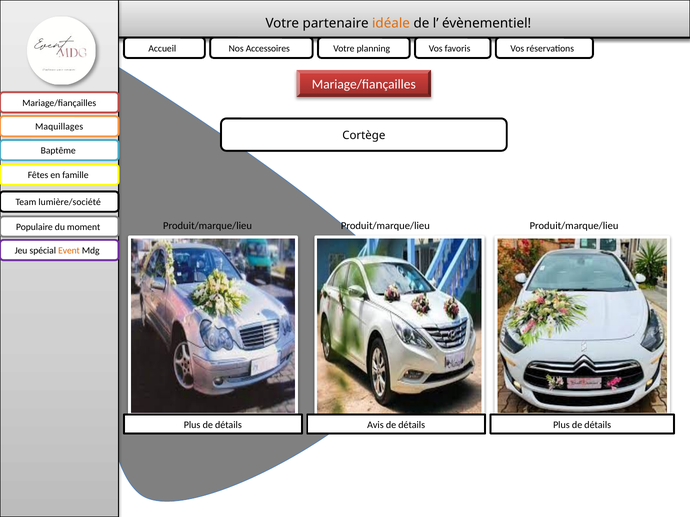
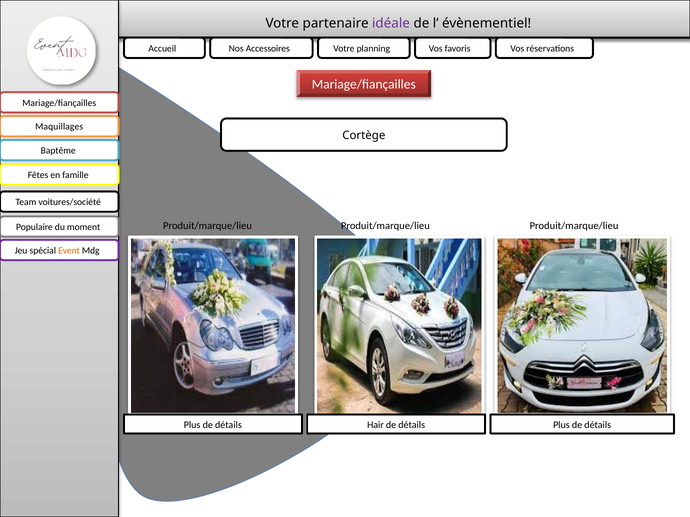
idéale colour: orange -> purple
lumière/société: lumière/société -> voitures/société
Avis: Avis -> Hair
